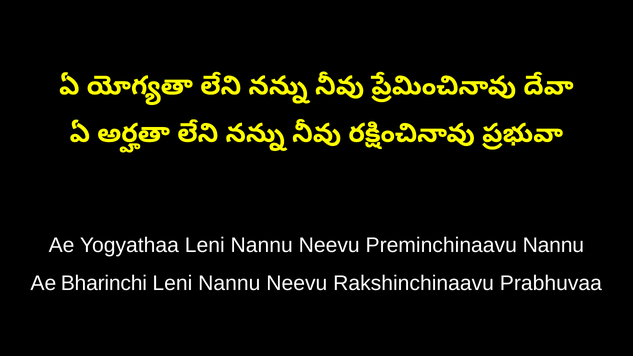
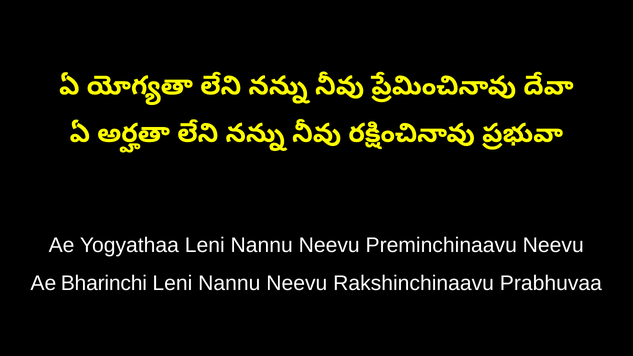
Preminchinaavu Nannu: Nannu -> Neevu
